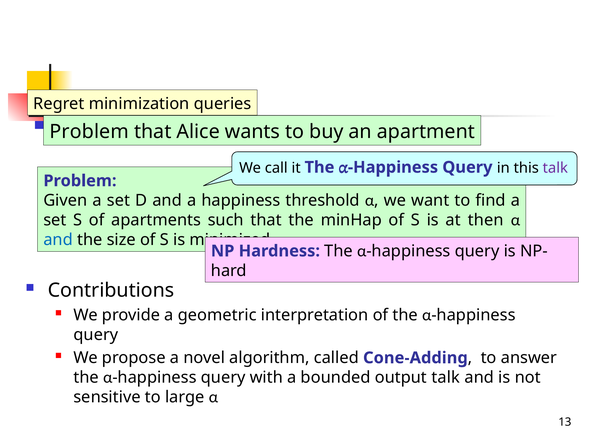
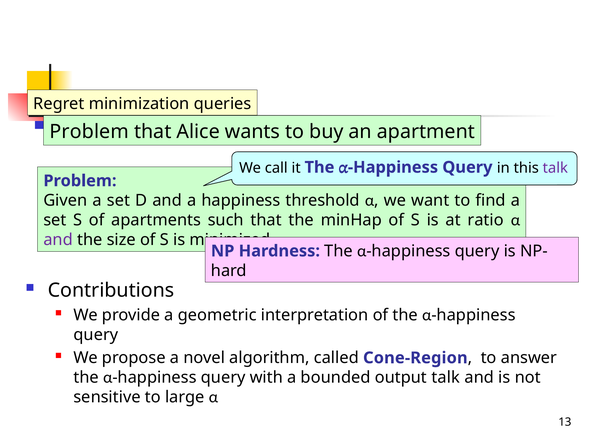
then: then -> ratio
and at (58, 240) colour: blue -> purple
Cone-Adding: Cone-Adding -> Cone-Region
